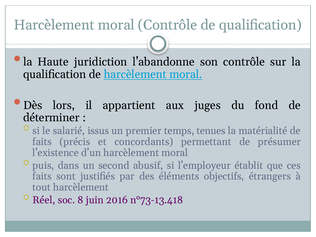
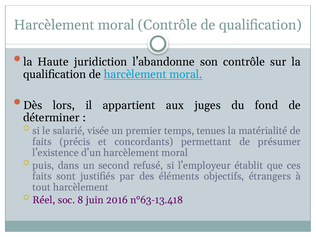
issus: issus -> visée
abusif: abusif -> refusé
n°73-13.418: n°73-13.418 -> n°63-13.418
